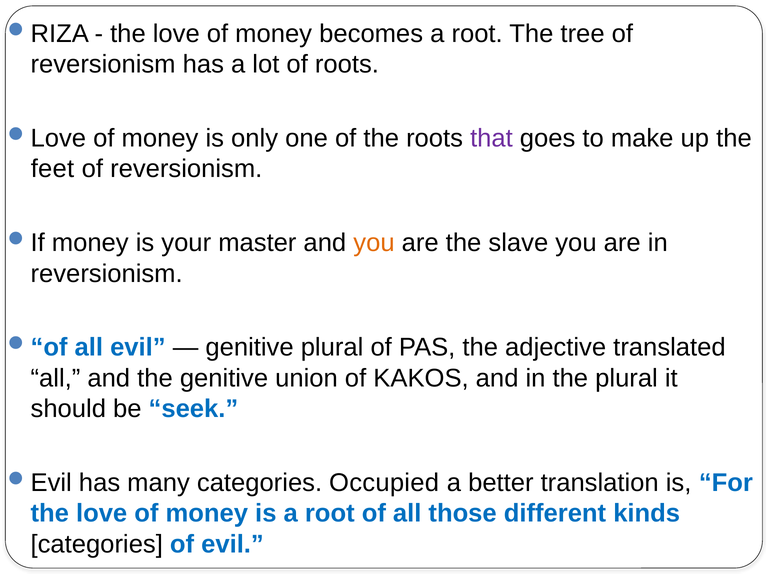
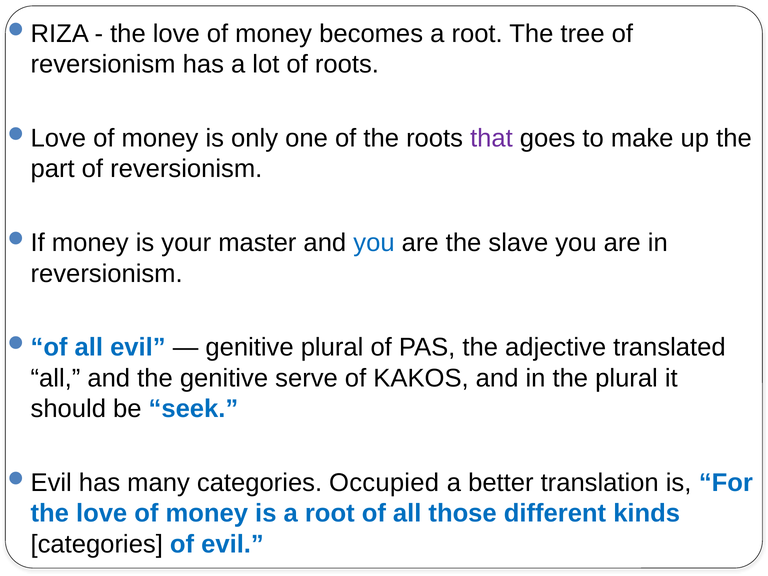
feet: feet -> part
you at (374, 243) colour: orange -> blue
union: union -> serve
